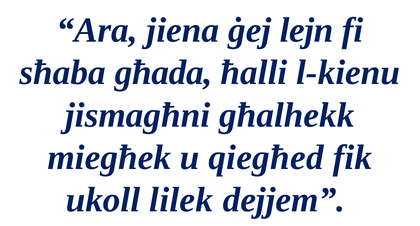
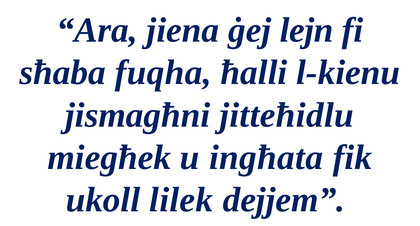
għada: għada -> fuqha
għalhekk: għalhekk -> jitteħidlu
qiegħed: qiegħed -> ingħata
